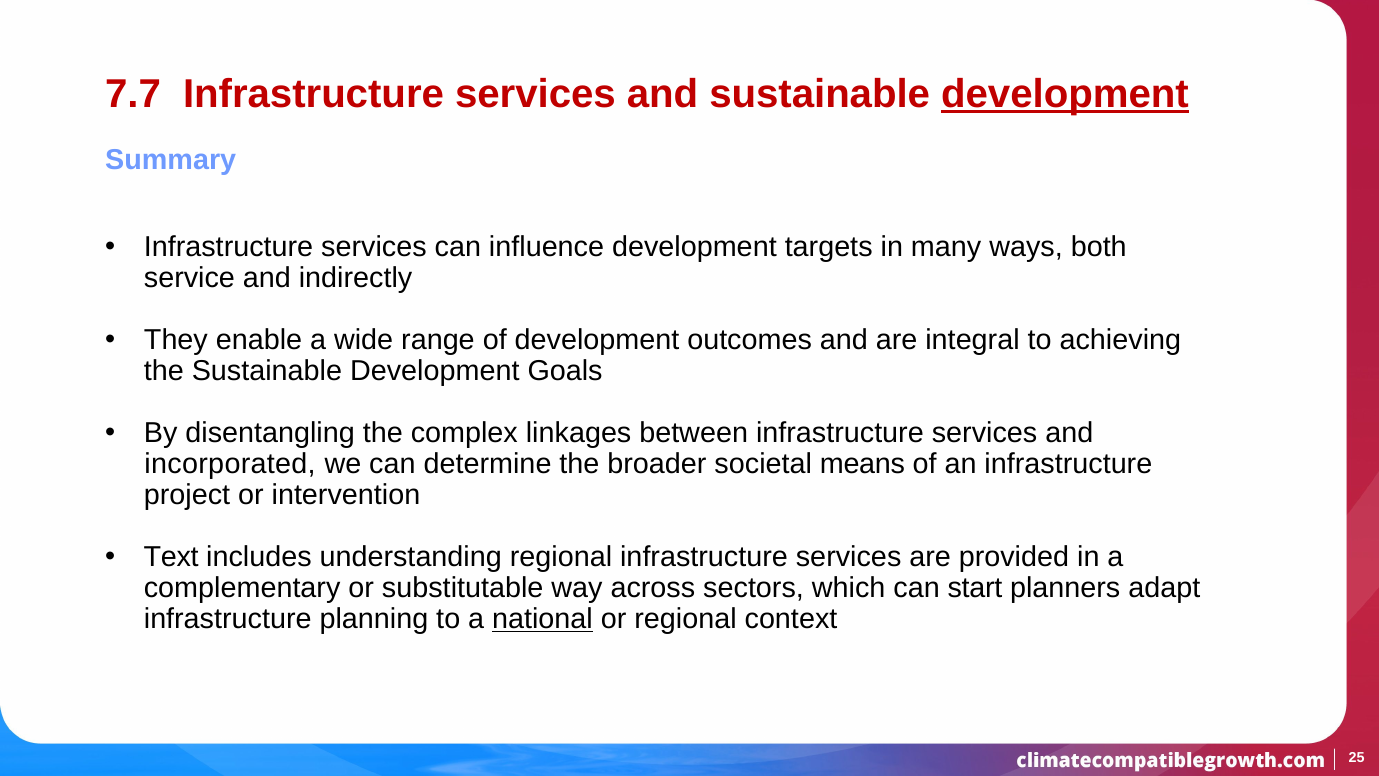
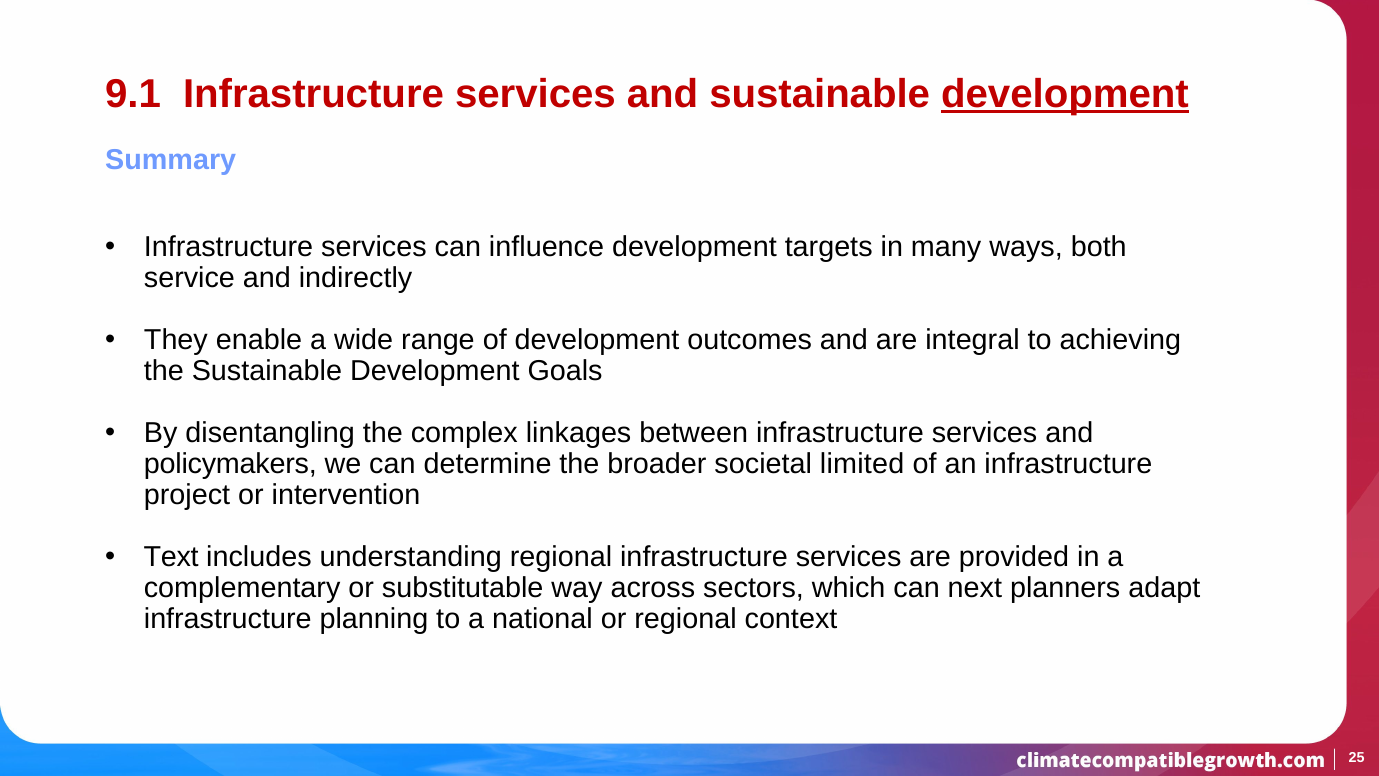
7.7: 7.7 -> 9.1
incorporated: incorporated -> policymakers
means: means -> limited
start: start -> next
national underline: present -> none
